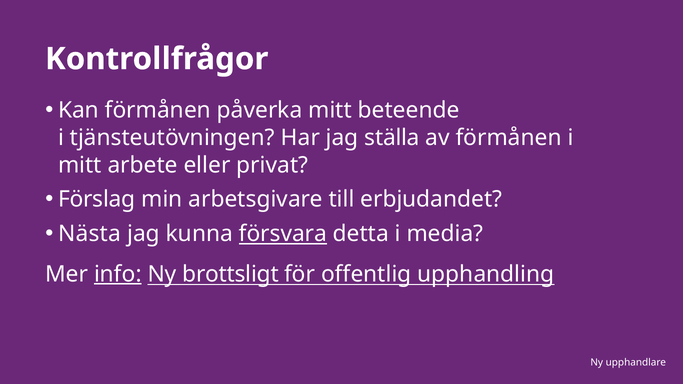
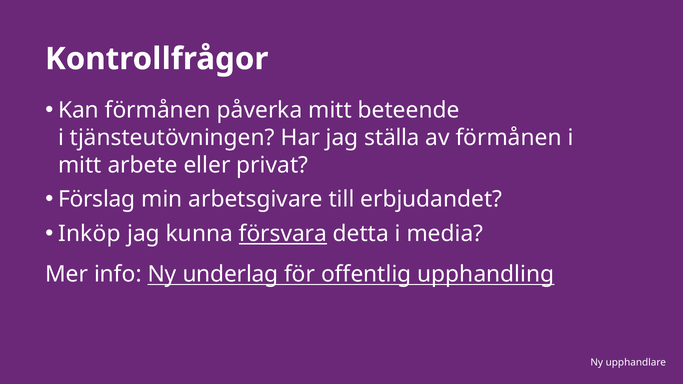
Nästa: Nästa -> Inköp
info underline: present -> none
brottsligt: brottsligt -> underlag
